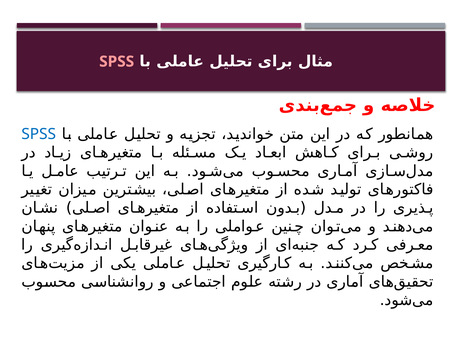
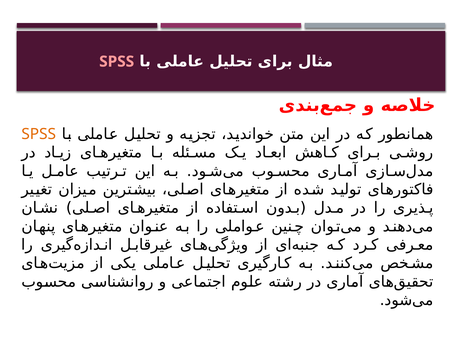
SPSS at (39, 134) colour: blue -> orange
